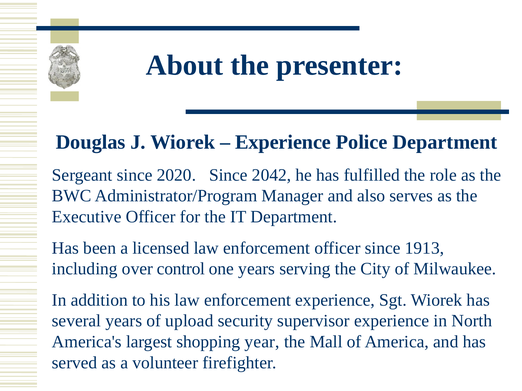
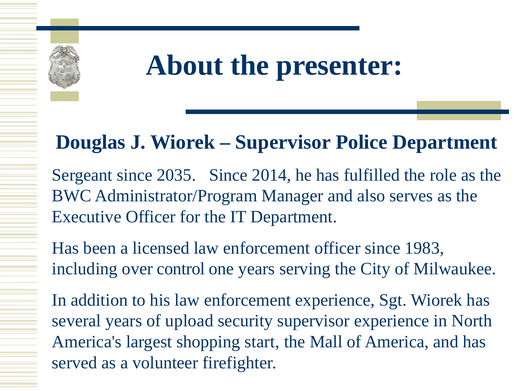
Experience at (283, 142): Experience -> Supervisor
2020: 2020 -> 2035
2042: 2042 -> 2014
1913: 1913 -> 1983
year: year -> start
